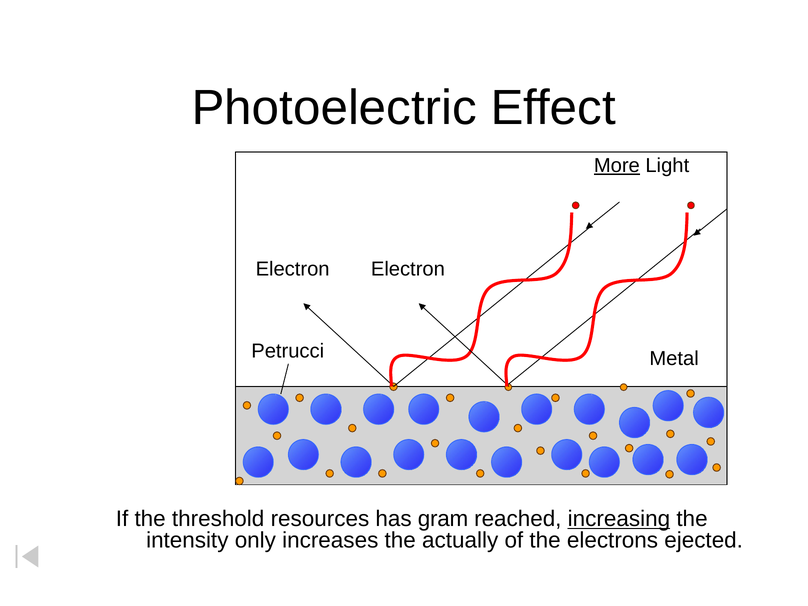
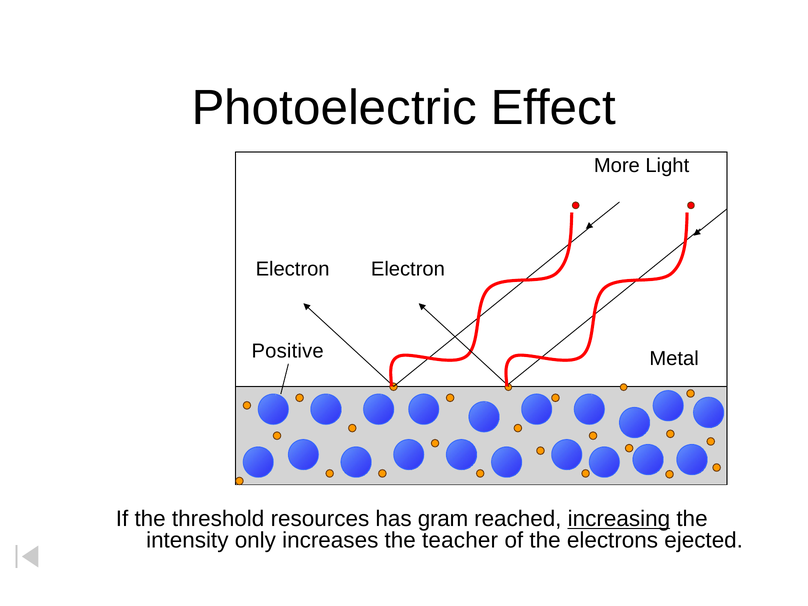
More underline: present -> none
Petrucci: Petrucci -> Positive
actually: actually -> teacher
